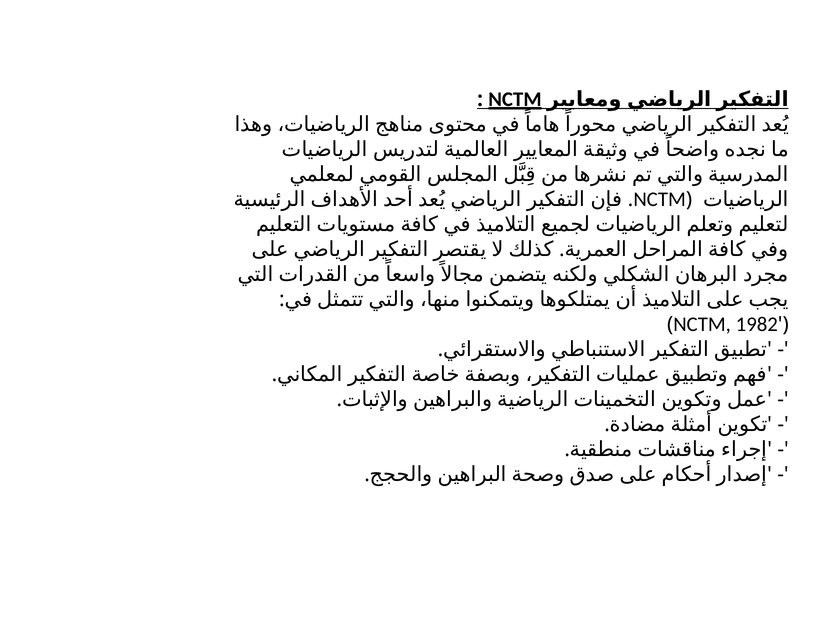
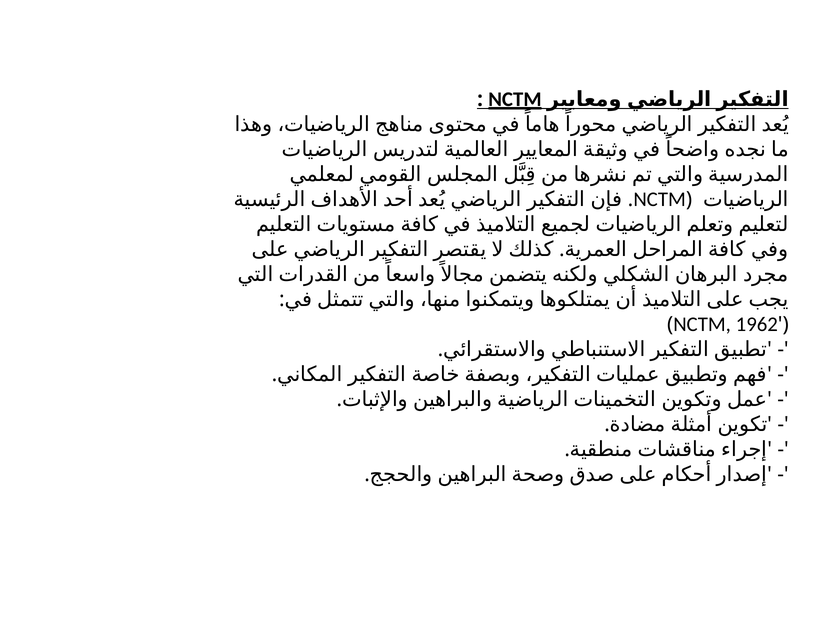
1982: 1982 -> 1962
